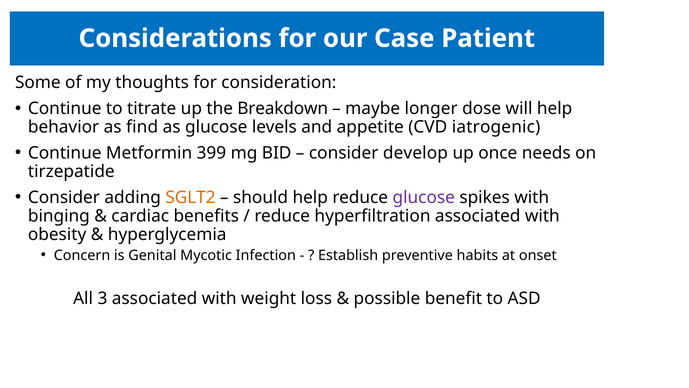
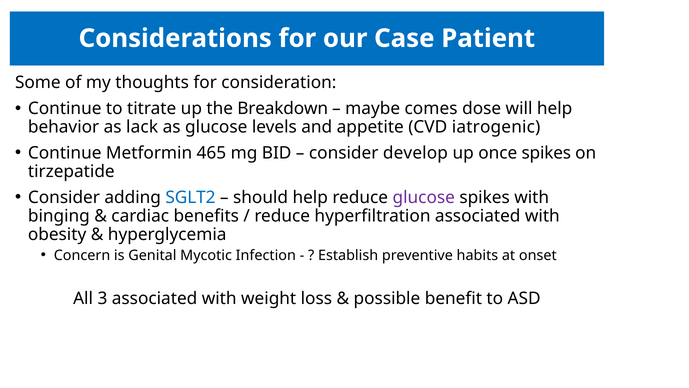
longer: longer -> comes
find: find -> lack
399: 399 -> 465
once needs: needs -> spikes
SGLT2 colour: orange -> blue
